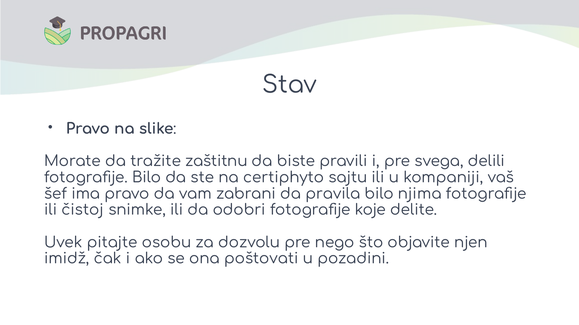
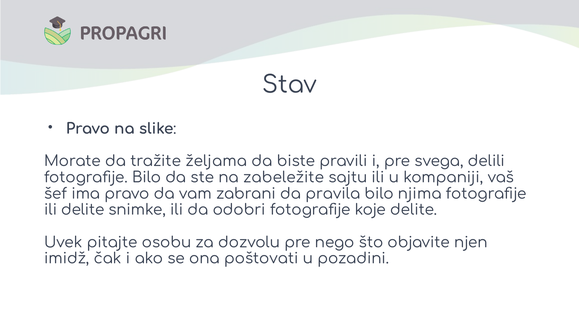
zaštitnu: zaštitnu -> željama
certiphyto: certiphyto -> zabeležite
ili čistoj: čistoj -> delite
